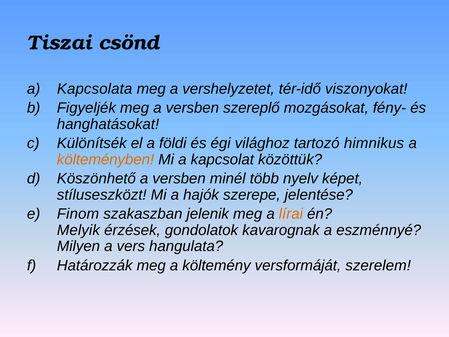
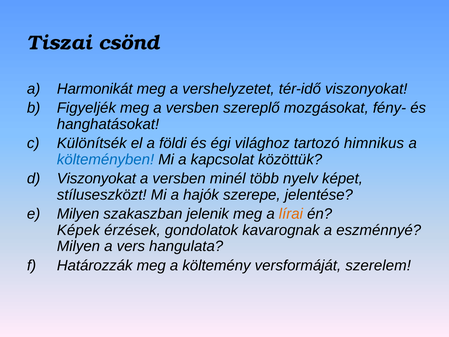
Kapcsolata: Kapcsolata -> Harmonikát
költeményben colour: orange -> blue
Köszönhető at (96, 179): Köszönhető -> Viszonyokat
Finom at (78, 214): Finom -> Milyen
Melyik: Melyik -> Képek
